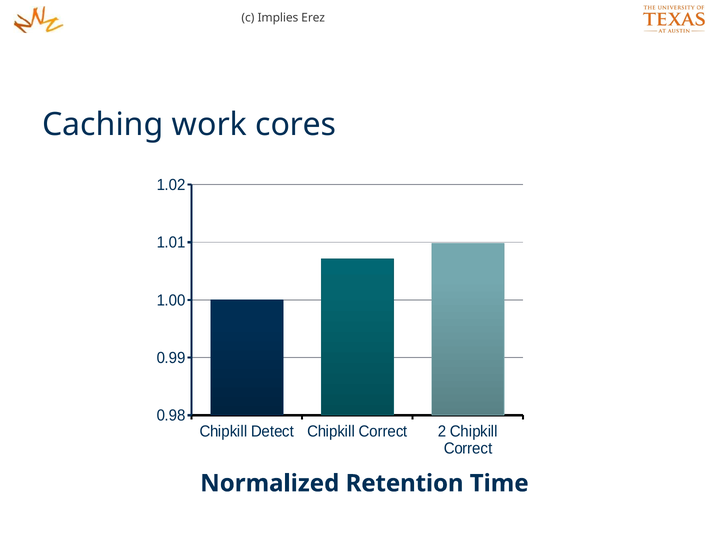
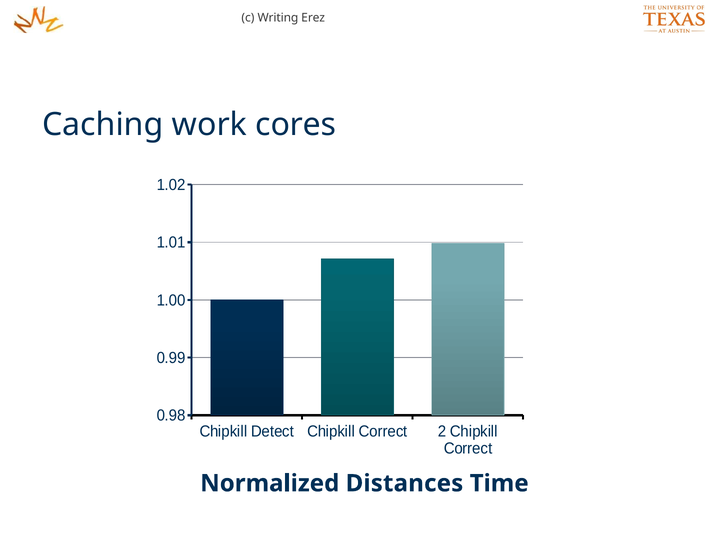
Implies: Implies -> Writing
Retention: Retention -> Distances
